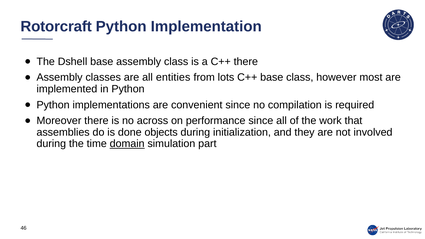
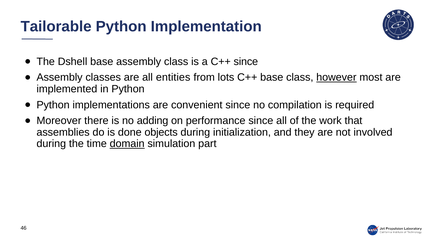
Rotorcraft: Rotorcraft -> Tailorable
C++ there: there -> since
however underline: none -> present
across: across -> adding
